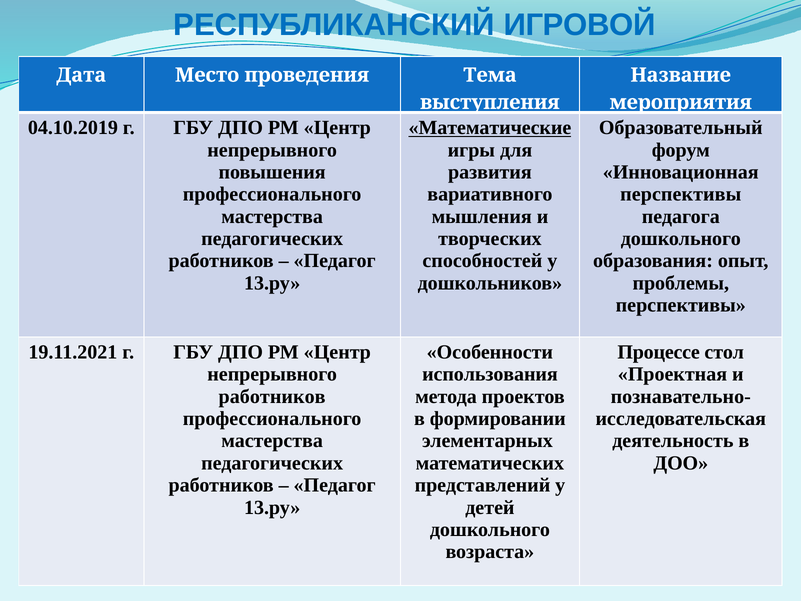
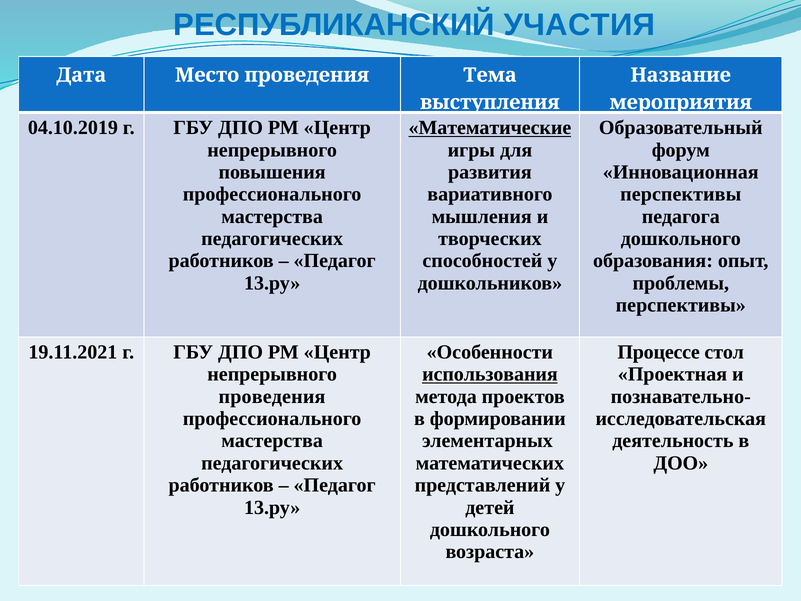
ИГРОВОЙ: ИГРОВОЙ -> УЧАСТИЯ
использования underline: none -> present
работников at (272, 396): работников -> проведения
